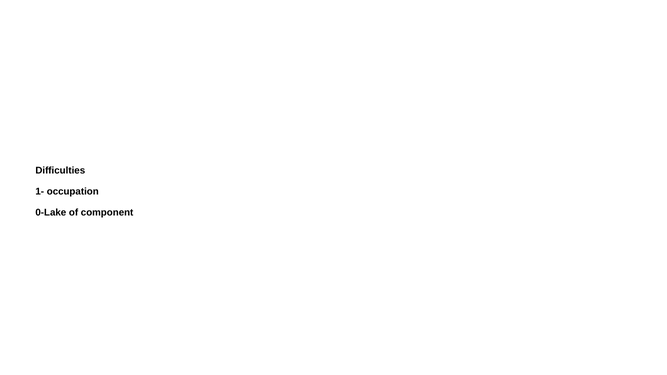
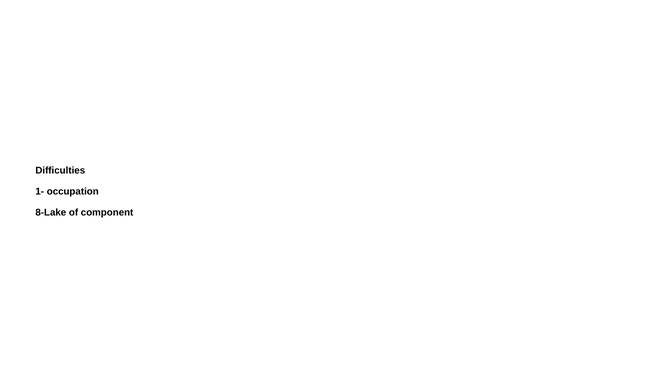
0-Lake: 0-Lake -> 8-Lake
